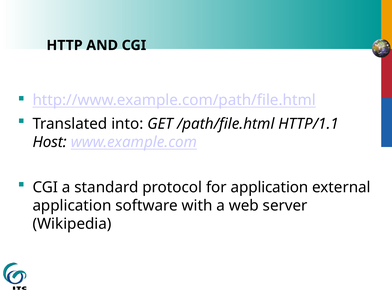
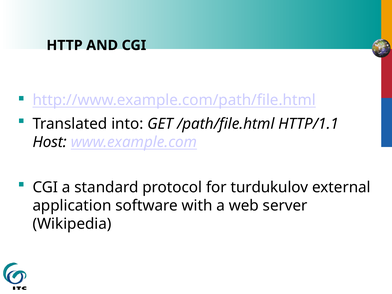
for application: application -> turdukulov
